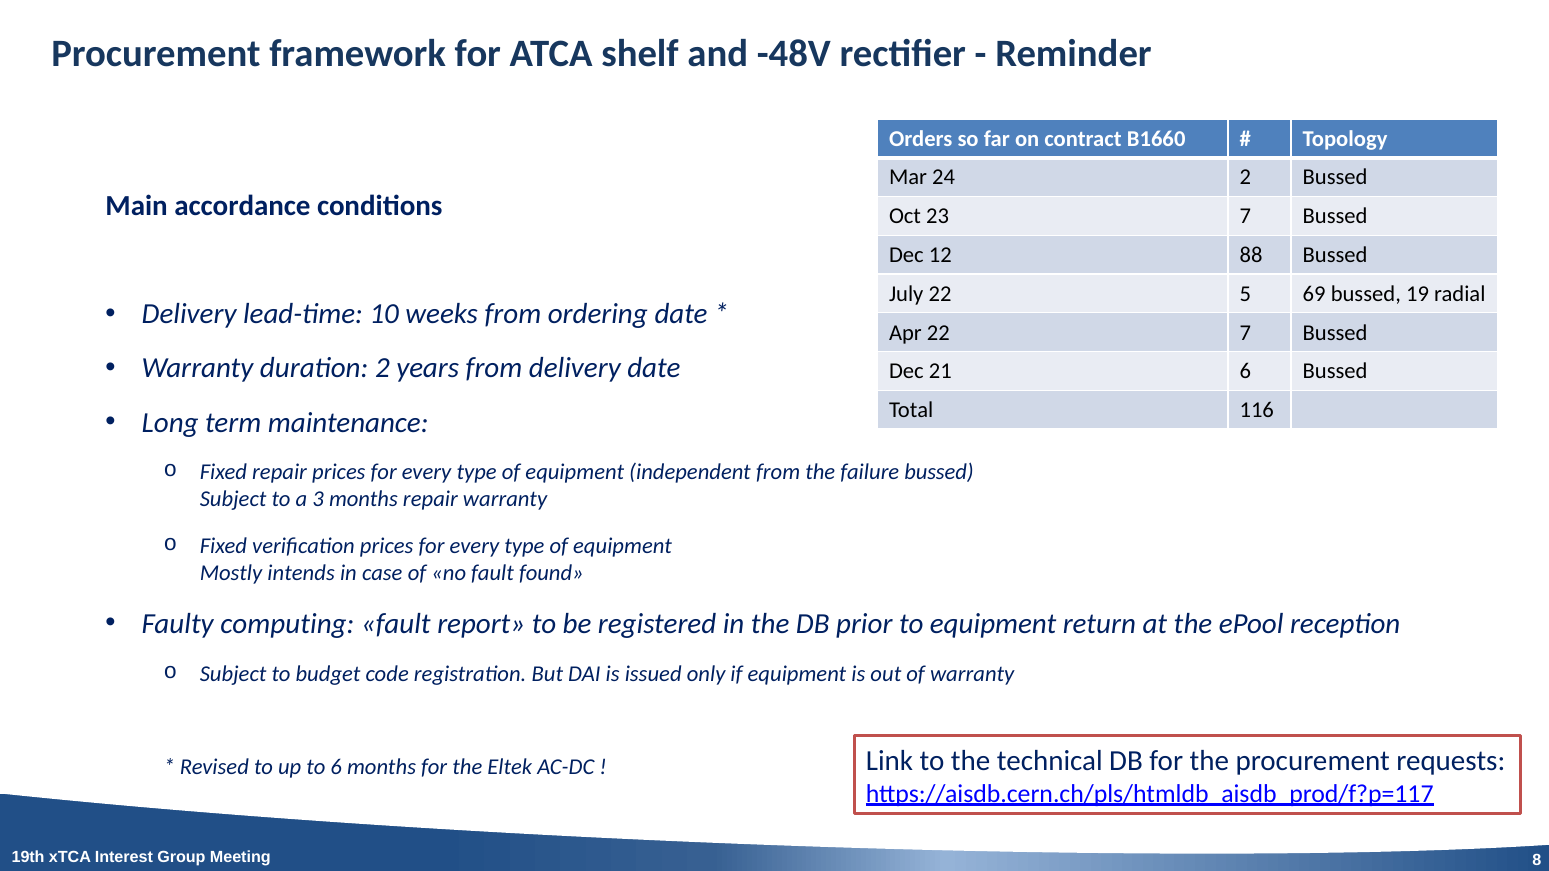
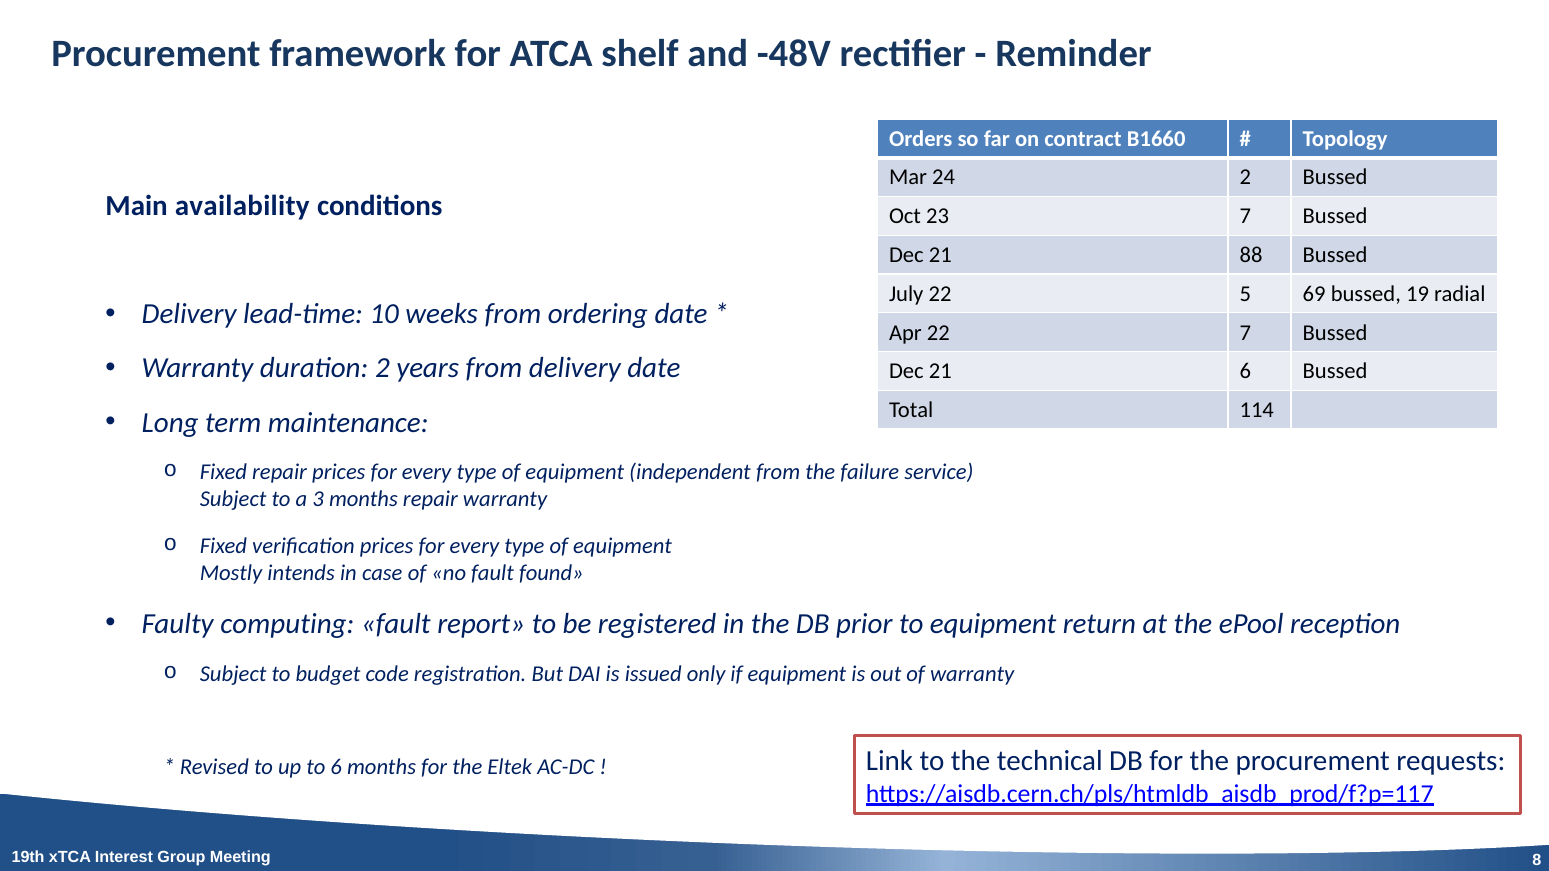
accordance: accordance -> availability
12 at (940, 255): 12 -> 21
116: 116 -> 114
failure bussed: bussed -> service
